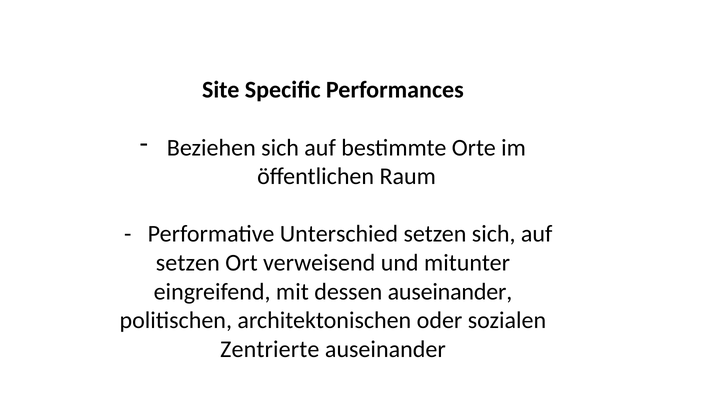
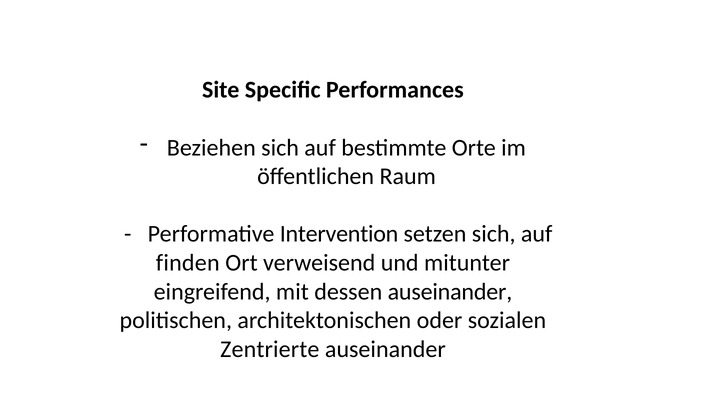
Unterschied: Unterschied -> Intervention
setzen at (188, 263): setzen -> finden
